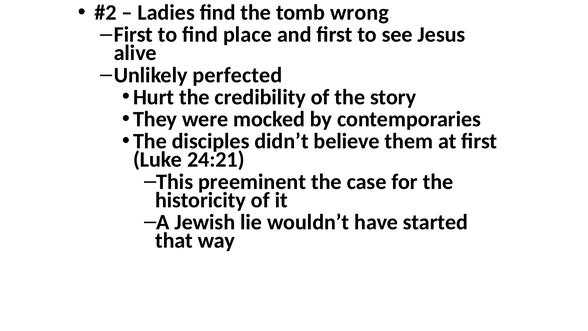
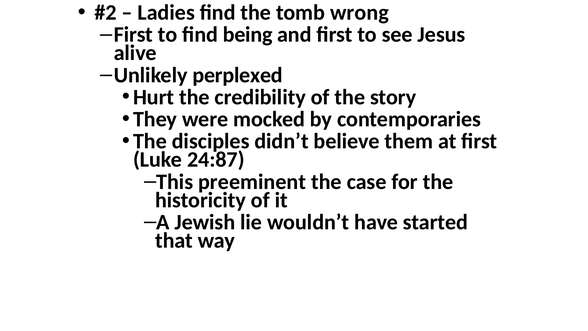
place: place -> being
perfected: perfected -> perplexed
24:21: 24:21 -> 24:87
